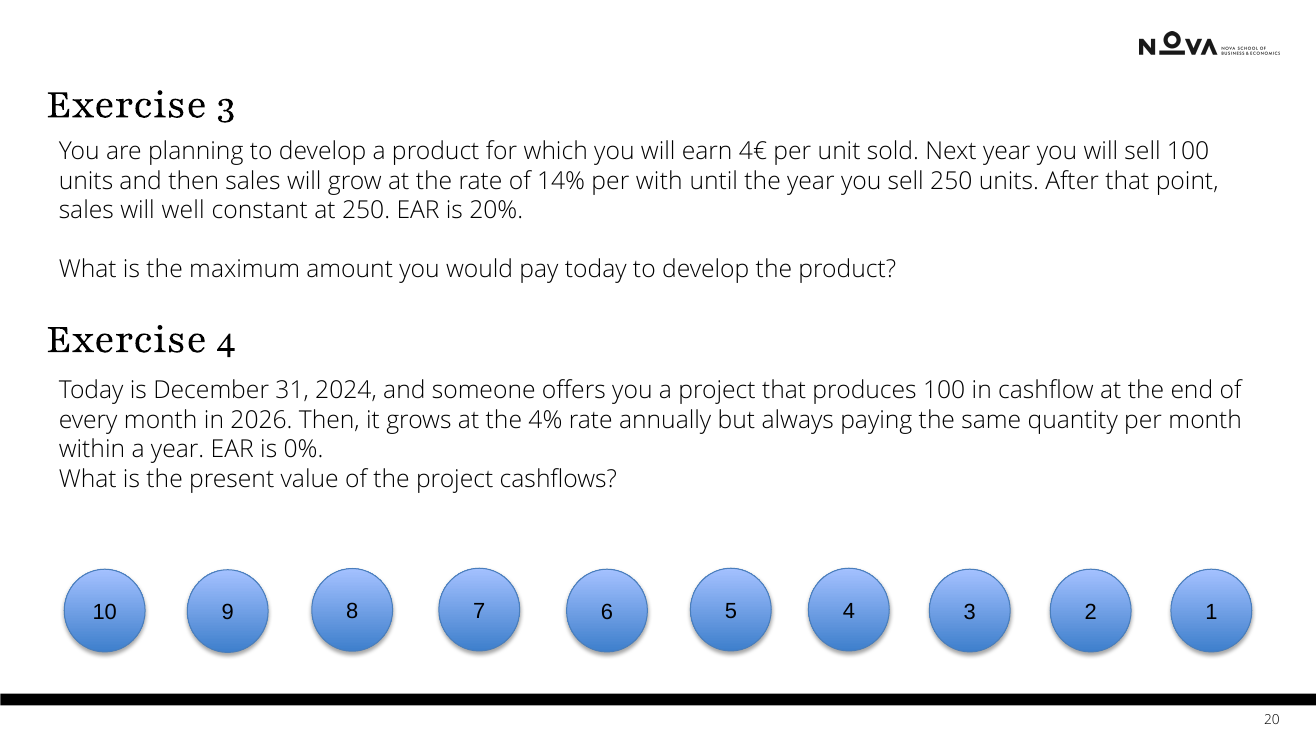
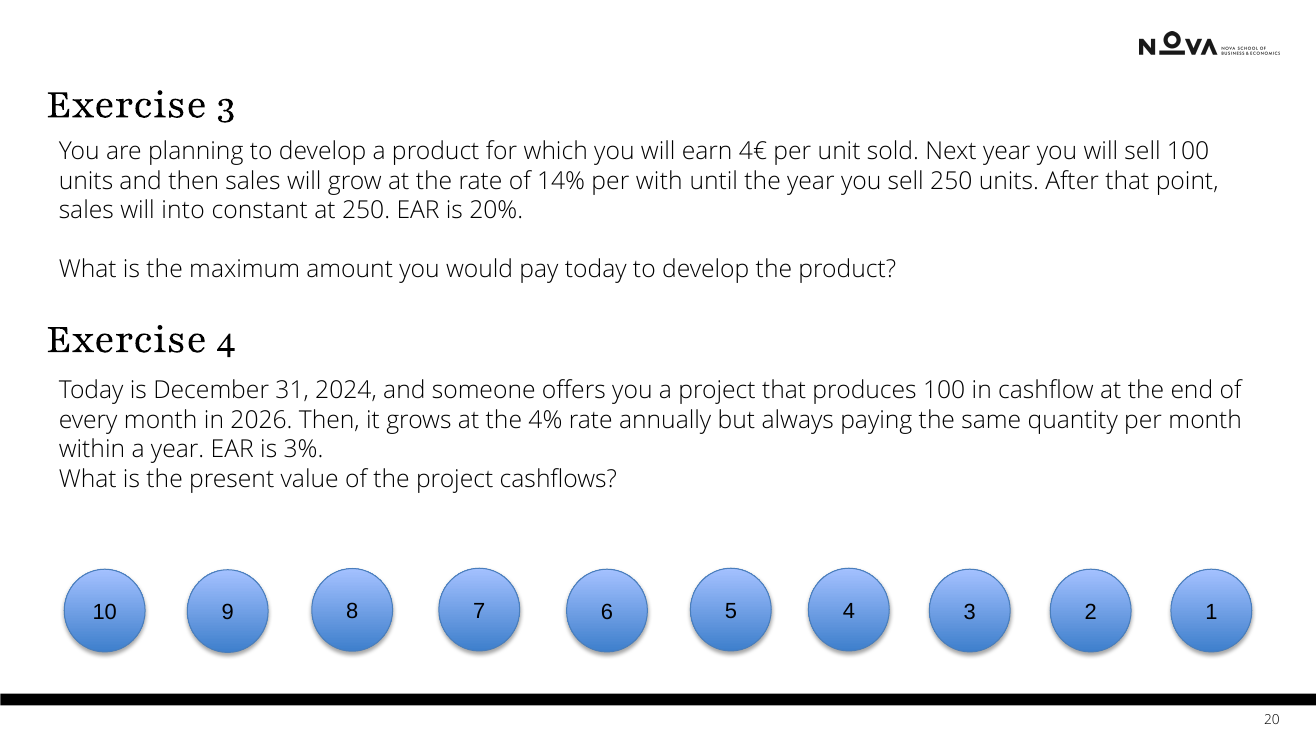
well: well -> into
0%: 0% -> 3%
